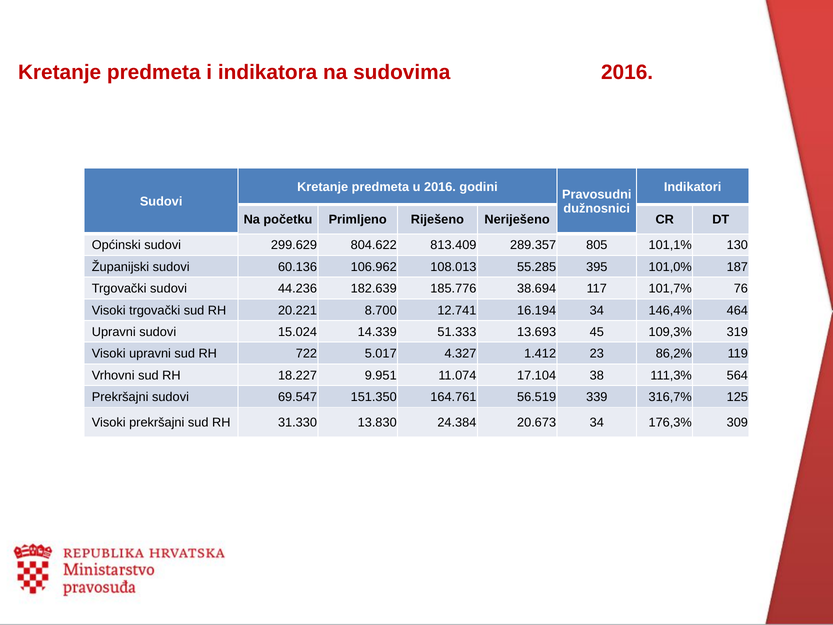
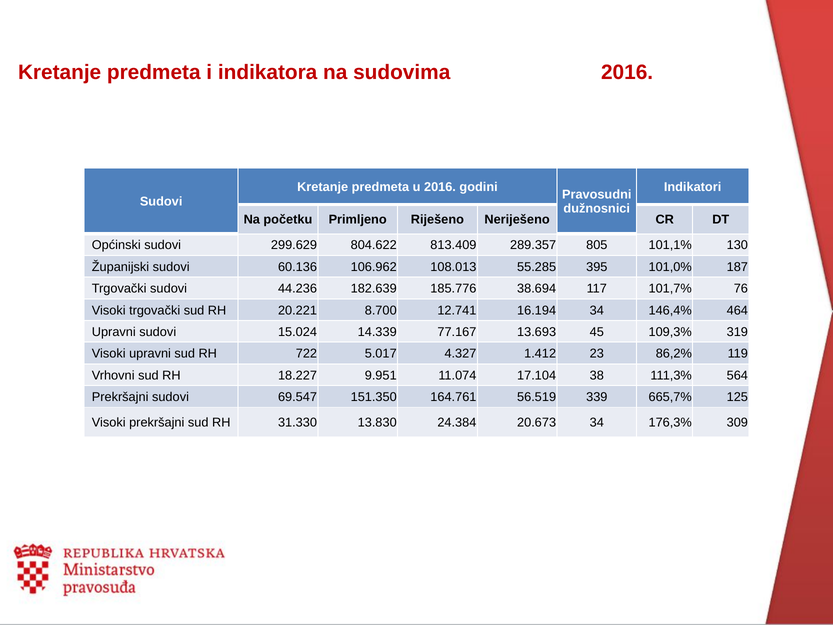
51.333: 51.333 -> 77.167
316,7%: 316,7% -> 665,7%
